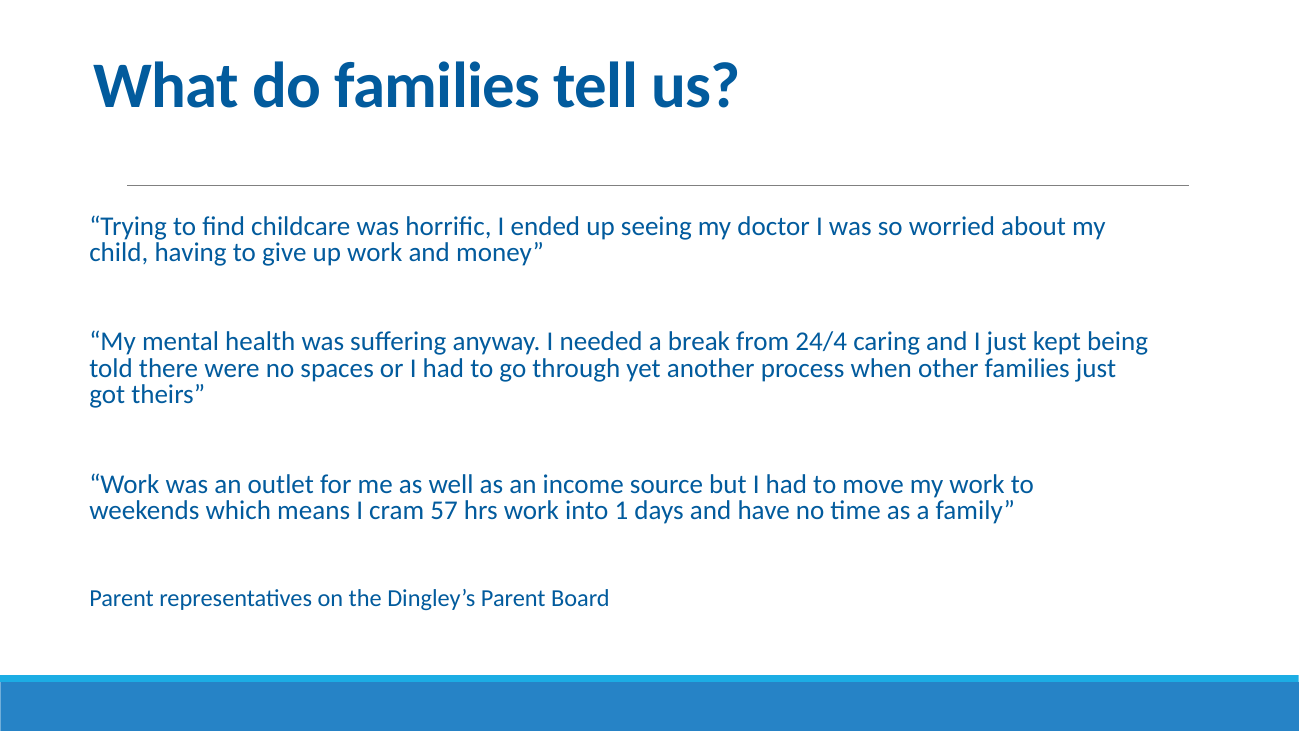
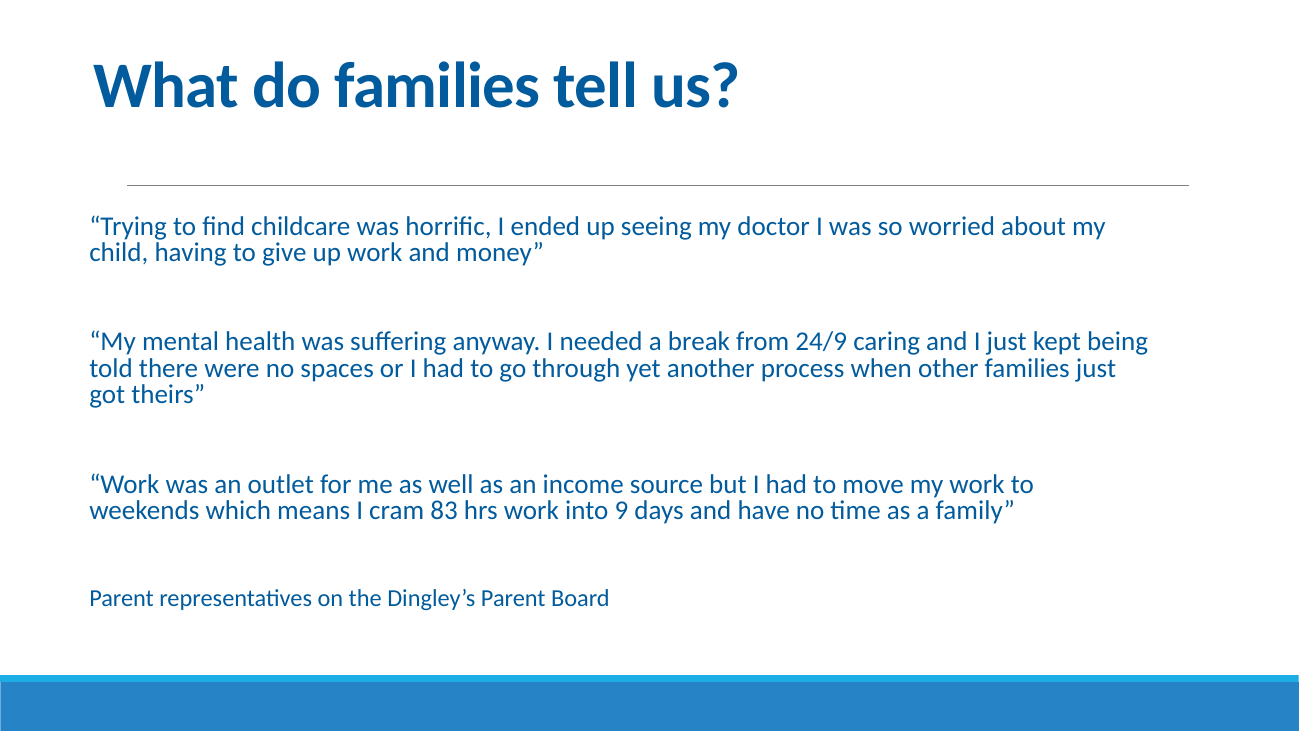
24/4: 24/4 -> 24/9
57: 57 -> 83
1: 1 -> 9
